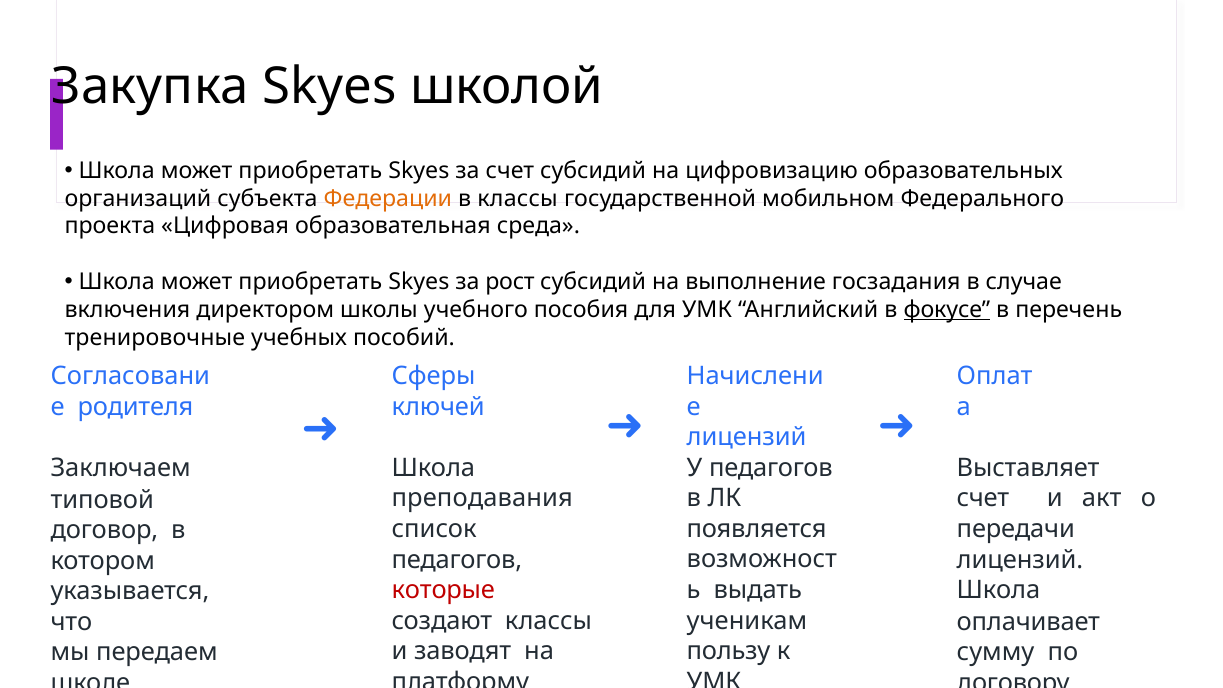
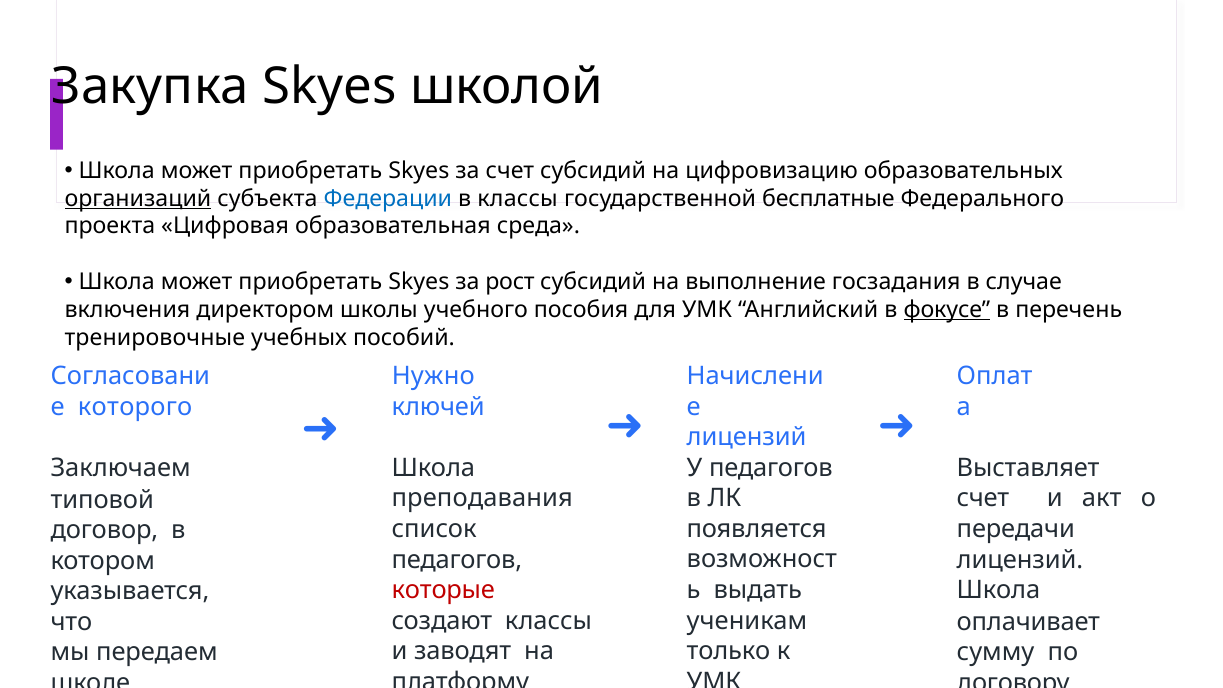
организаций underline: none -> present
Федерации colour: orange -> blue
мобильном: мобильном -> бесплатные
Сферы: Сферы -> Нужно
родителя: родителя -> которого
пользу: пользу -> только
